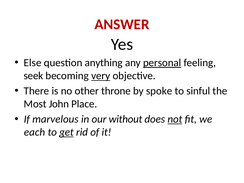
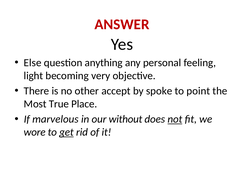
personal underline: present -> none
seek: seek -> light
very underline: present -> none
throne: throne -> accept
sinful: sinful -> point
John: John -> True
each: each -> wore
